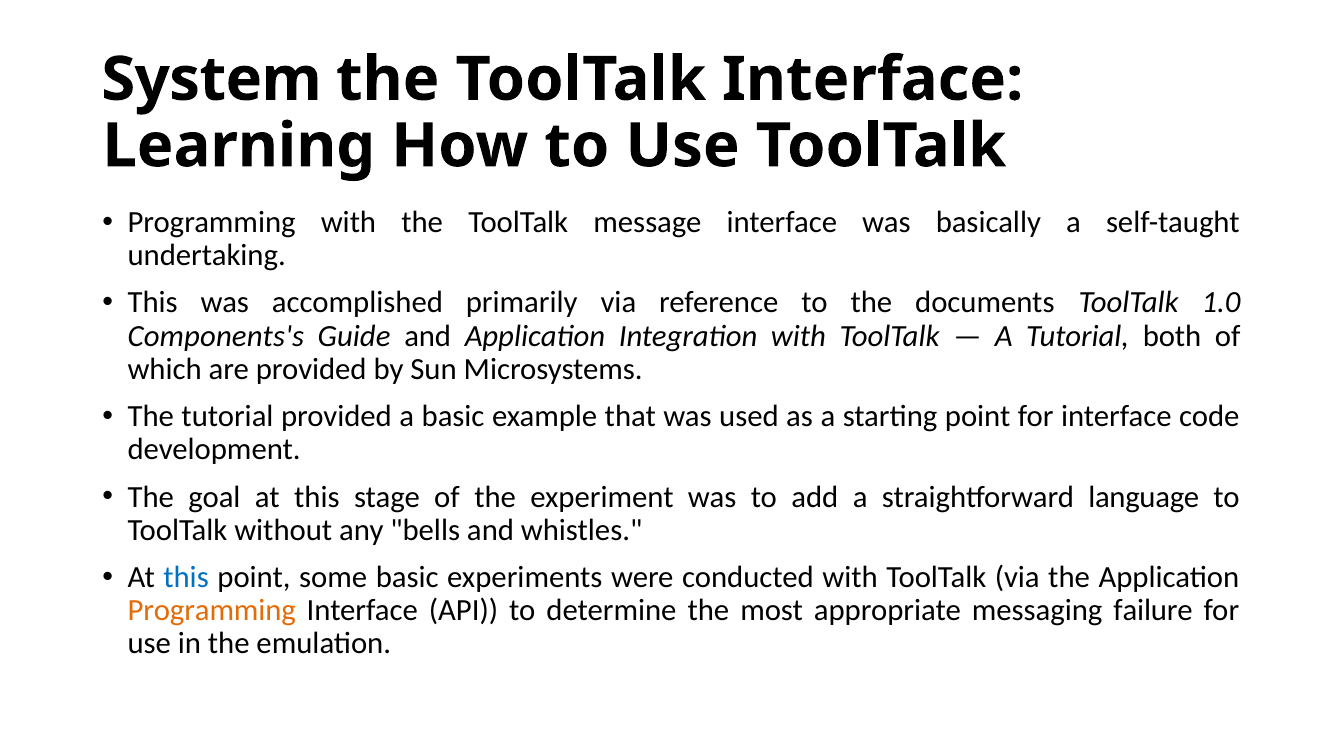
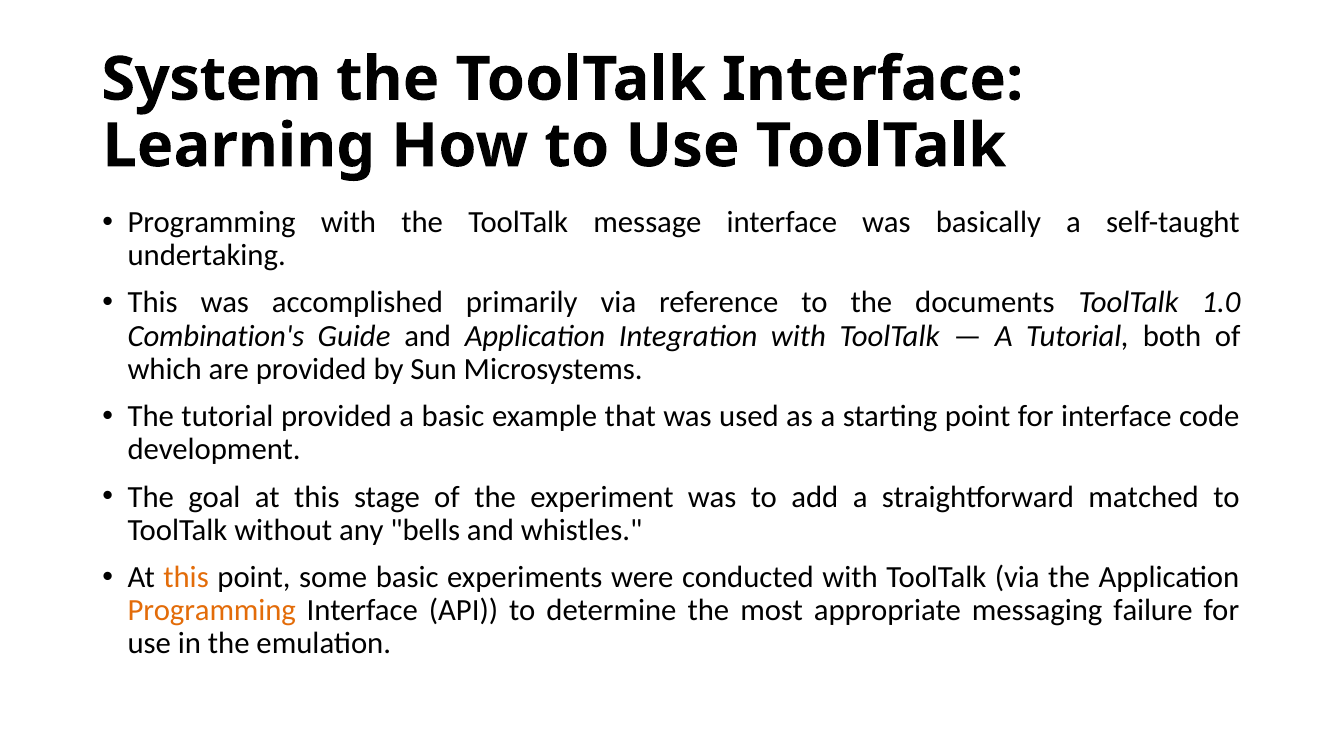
Components's: Components's -> Combination's
language: language -> matched
this at (186, 578) colour: blue -> orange
